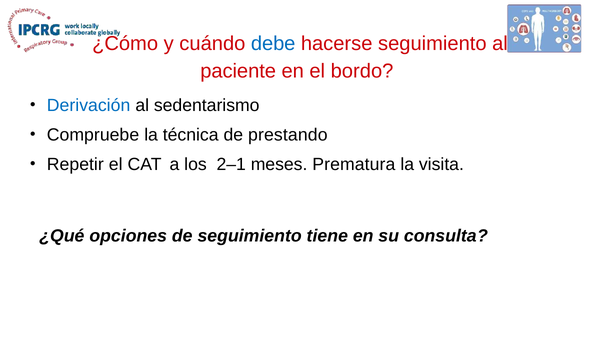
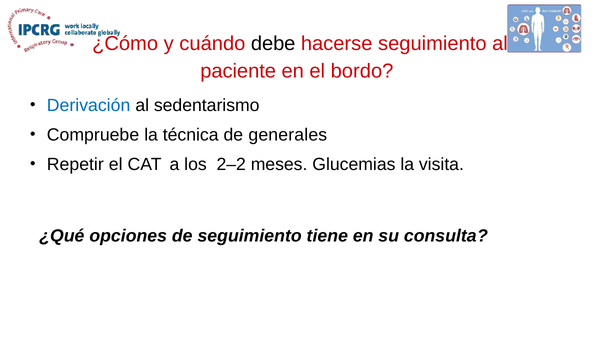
debe colour: blue -> black
prestando: prestando -> generales
2‒1: 2‒1 -> 2‒2
Prematura: Prematura -> Glucemias
